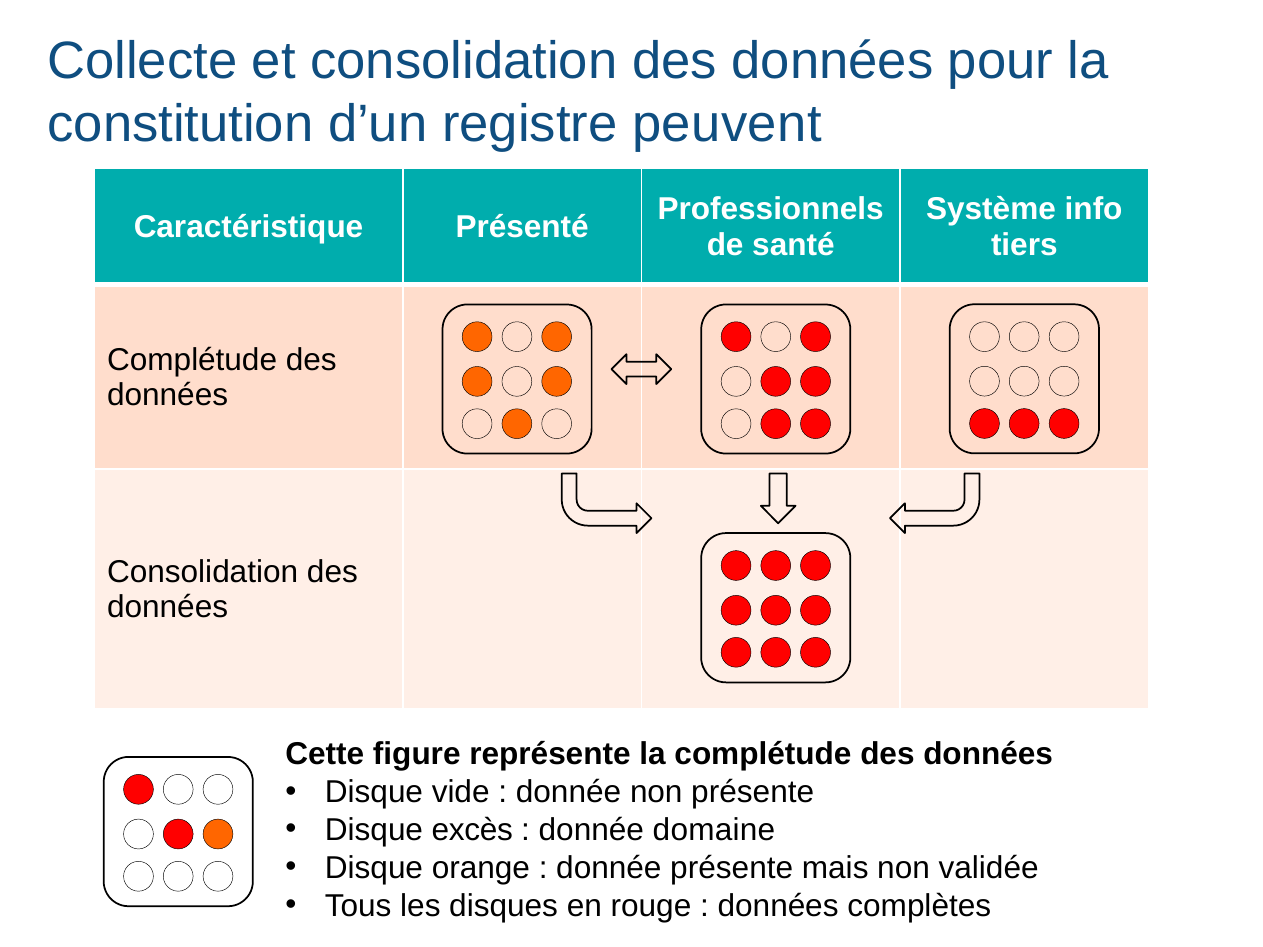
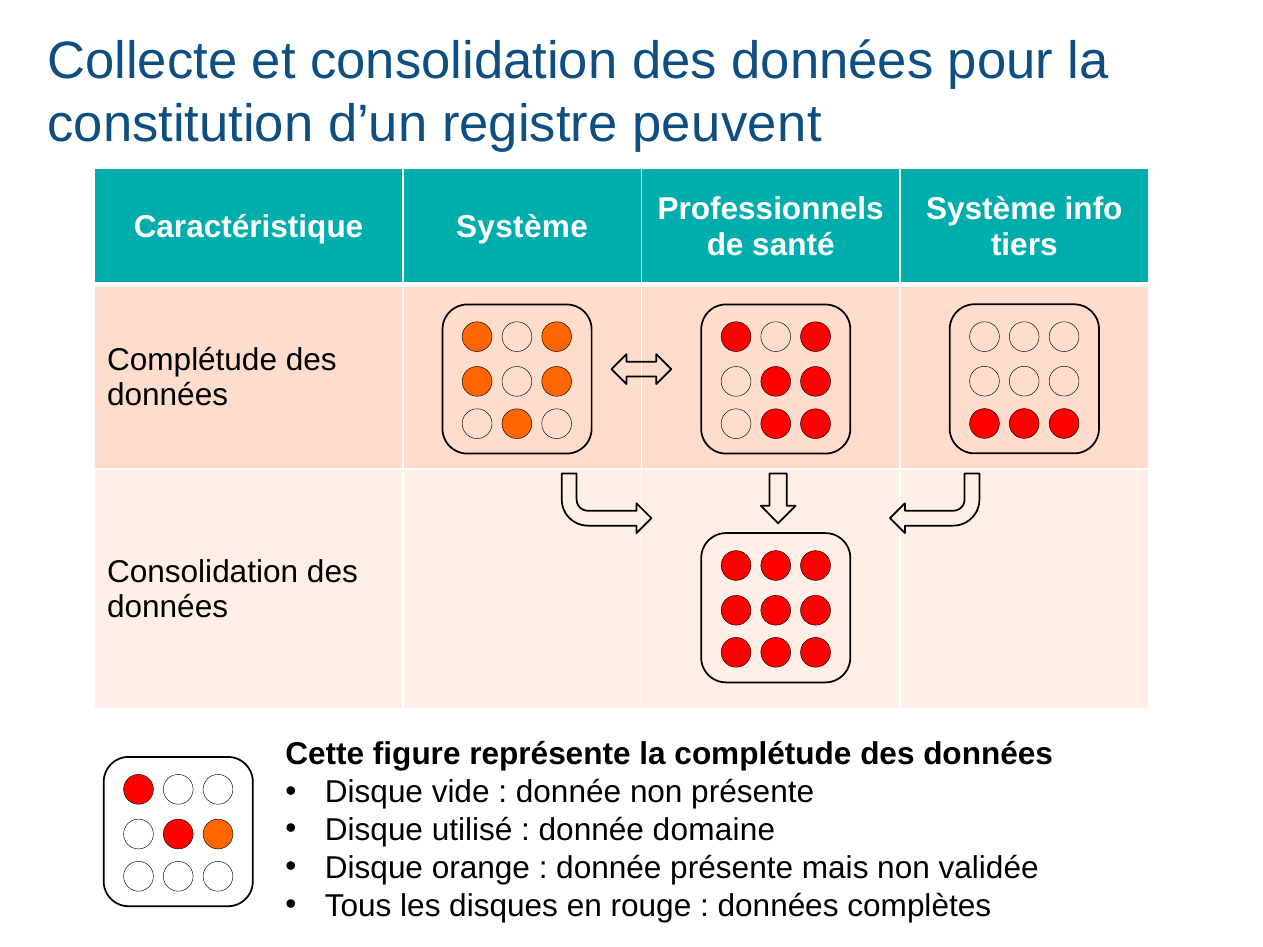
Caractéristique Présenté: Présenté -> Système
excès: excès -> utilisé
